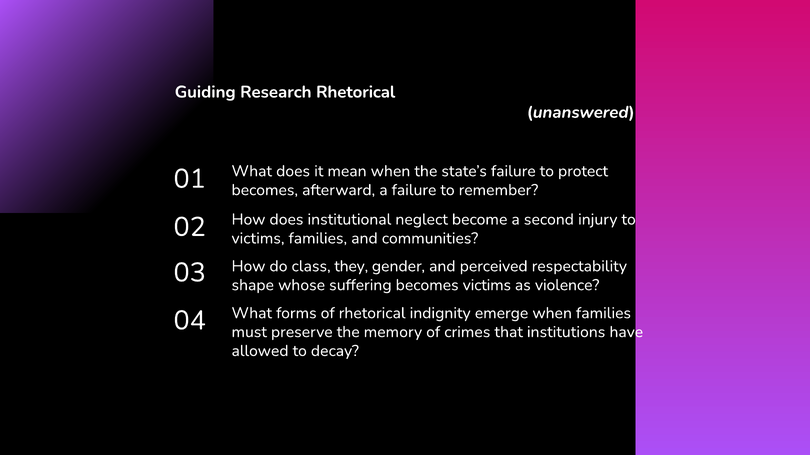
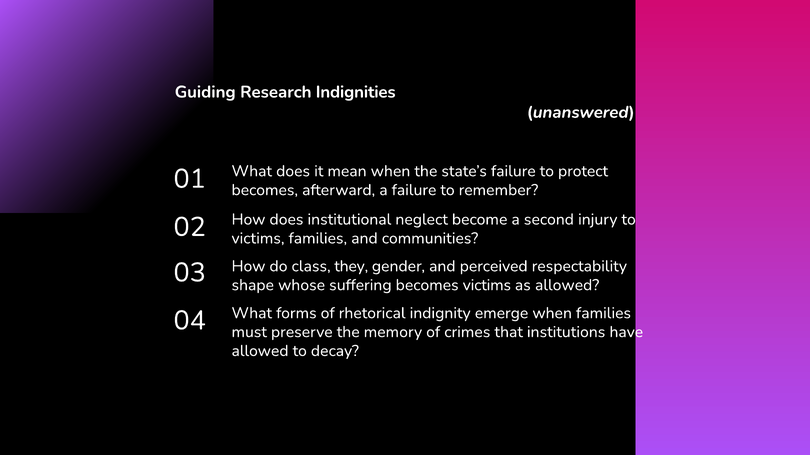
Research Rhetorical: Rhetorical -> Indignities
as violence: violence -> allowed
